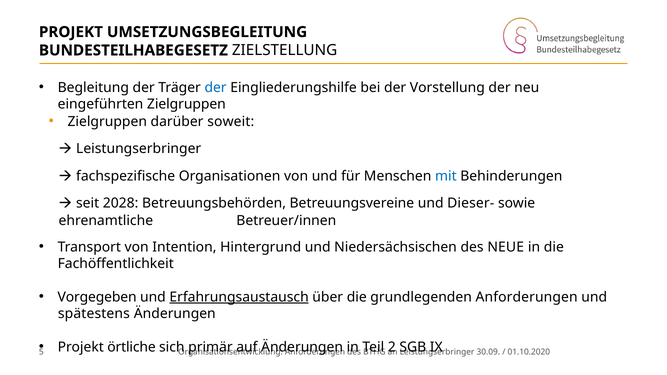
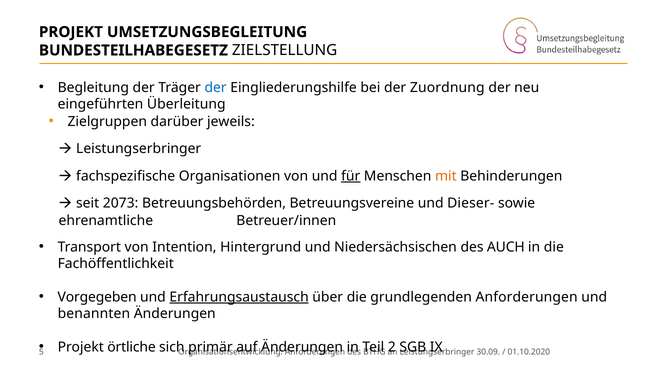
Vorstellung: Vorstellung -> Zuordnung
eingeführten Zielgruppen: Zielgruppen -> Überleitung
soweit: soweit -> jeweils
für underline: none -> present
mit colour: blue -> orange
2028: 2028 -> 2073
NEUE: NEUE -> AUCH
spätestens: spätestens -> benannten
